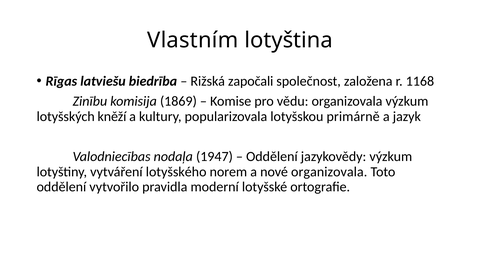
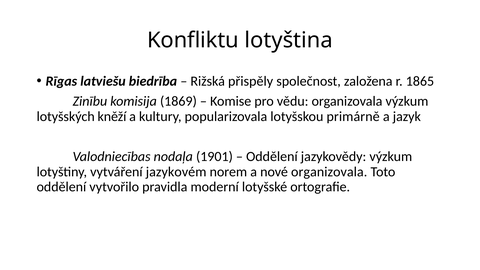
Vlastním: Vlastním -> Konfliktu
započali: započali -> přispěly
1168: 1168 -> 1865
1947: 1947 -> 1901
lotyšského: lotyšského -> jazykovém
